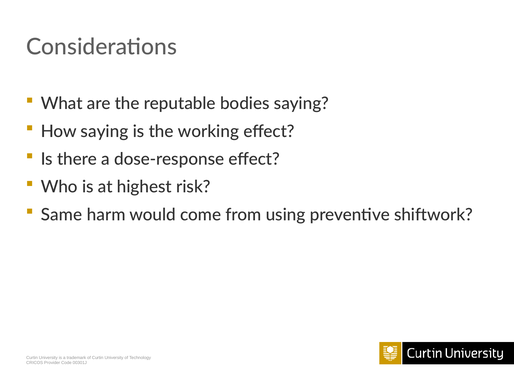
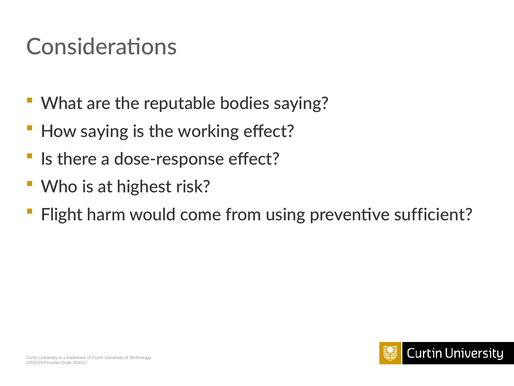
Same: Same -> Flight
shiftwork: shiftwork -> sufficient
